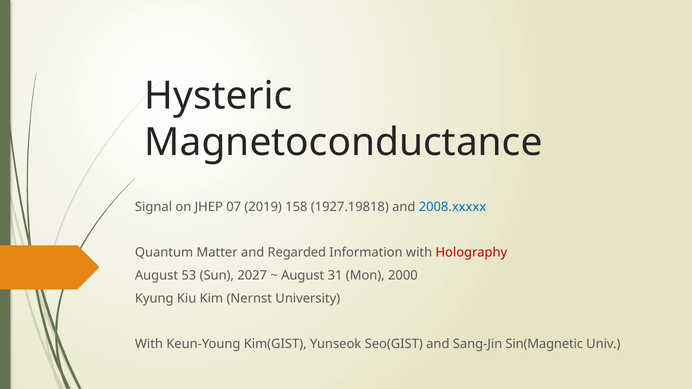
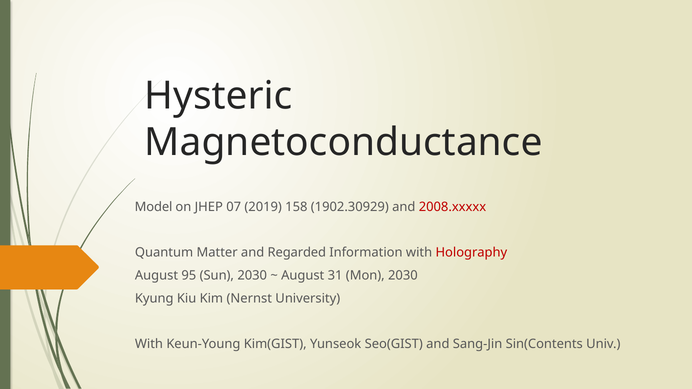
Signal: Signal -> Model
1927.19818: 1927.19818 -> 1902.30929
2008.xxxxx colour: blue -> red
53: 53 -> 95
Sun 2027: 2027 -> 2030
Mon 2000: 2000 -> 2030
Sin(Magnetic: Sin(Magnetic -> Sin(Contents
